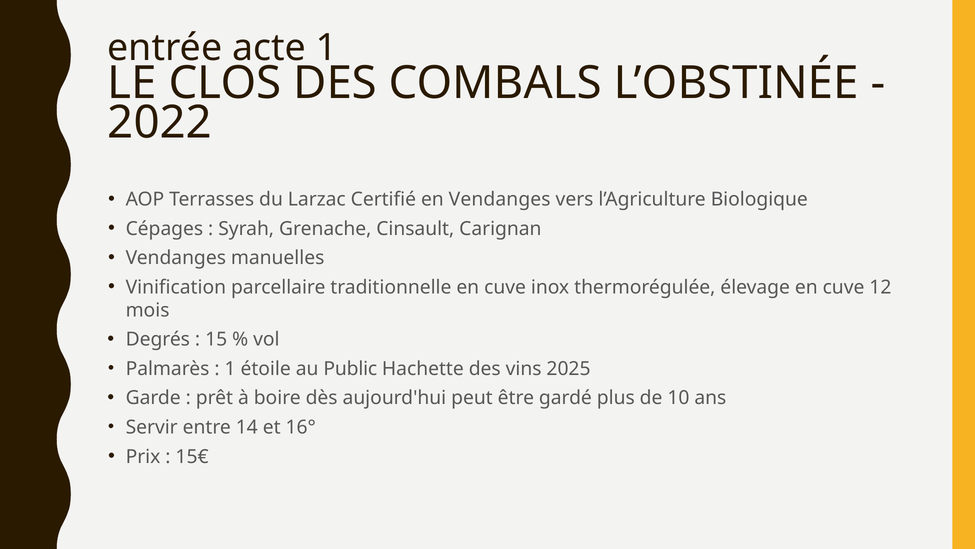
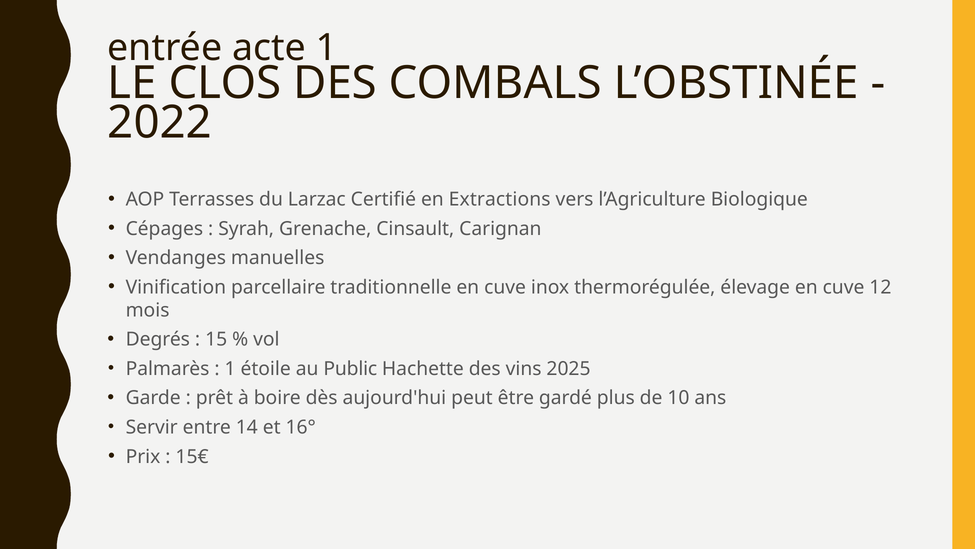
en Vendanges: Vendanges -> Extractions
